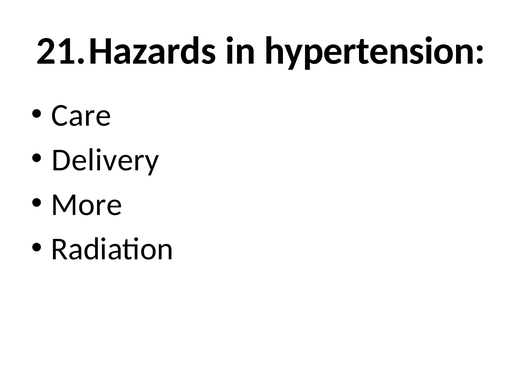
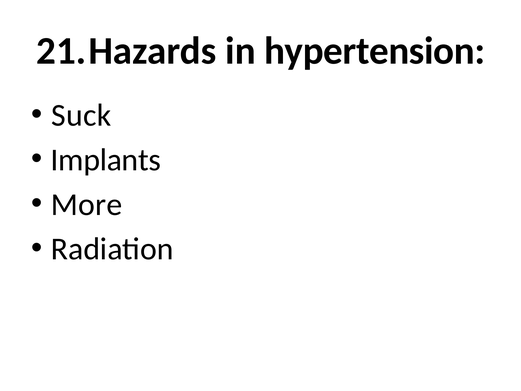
Care: Care -> Suck
Delivery: Delivery -> Implants
